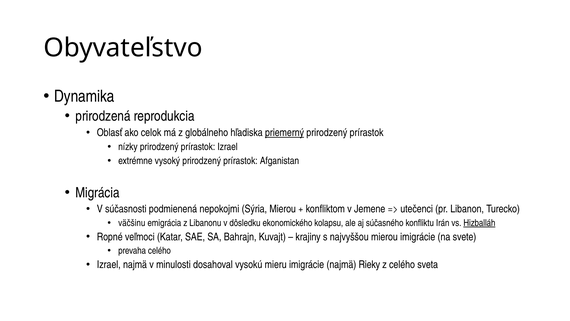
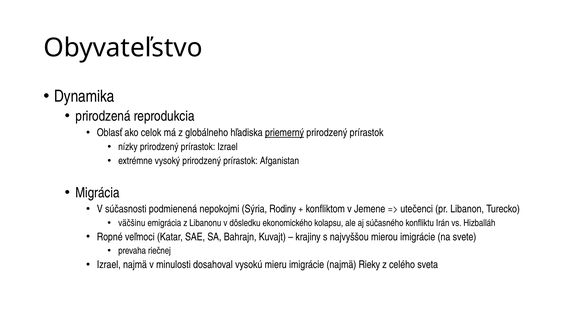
Sýria Mierou: Mierou -> Rodiny
Hizballáh underline: present -> none
prevaha celého: celého -> riečnej
